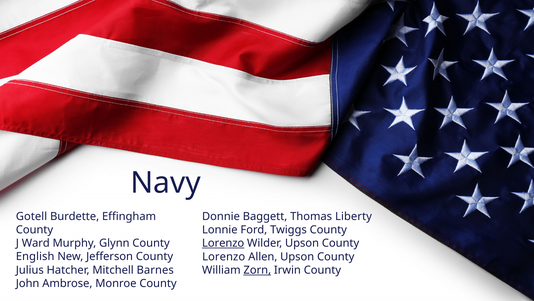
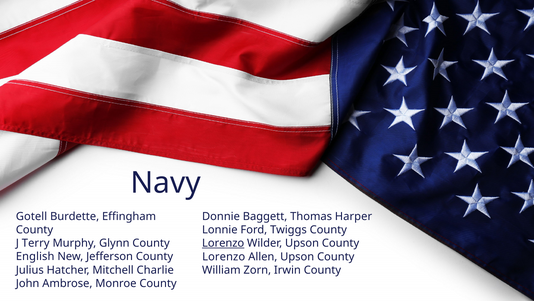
Liberty: Liberty -> Harper
Ward: Ward -> Terry
Barnes: Barnes -> Charlie
Zorn underline: present -> none
